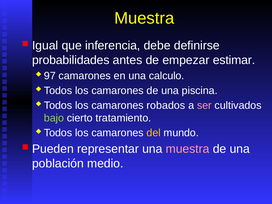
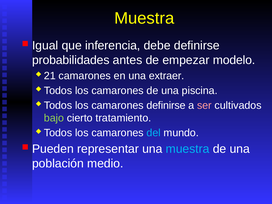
estimar: estimar -> modelo
97: 97 -> 21
calculo: calculo -> extraer
camarones robados: robados -> definirse
del colour: yellow -> light blue
muestra at (188, 149) colour: pink -> light blue
